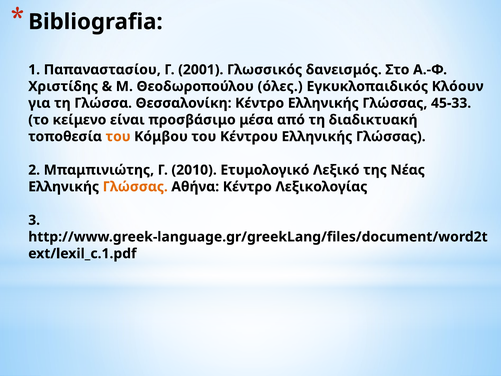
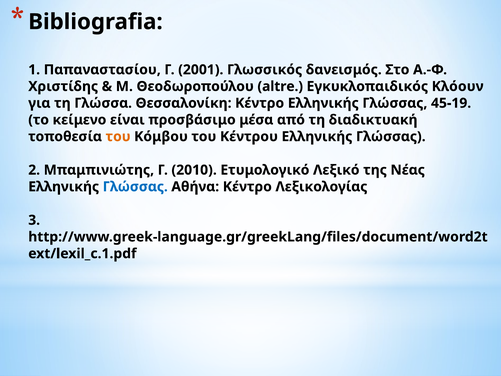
όλες: όλες -> altre
45-33: 45-33 -> 45-19
Γλώσσας at (135, 187) colour: orange -> blue
